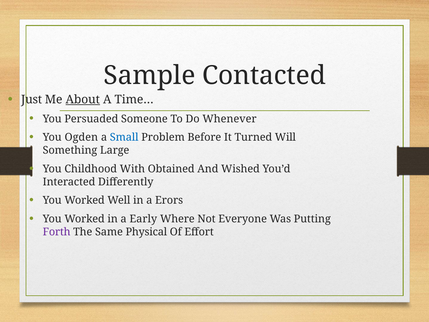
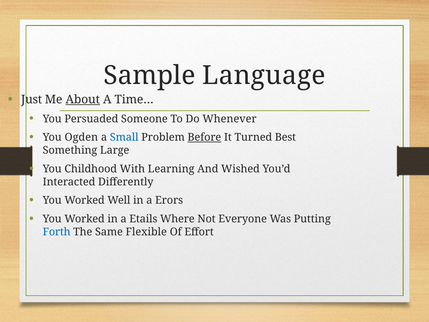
Contacted: Contacted -> Language
Before underline: none -> present
Will: Will -> Best
Obtained: Obtained -> Learning
Early: Early -> Etails
Forth colour: purple -> blue
Physical: Physical -> Flexible
